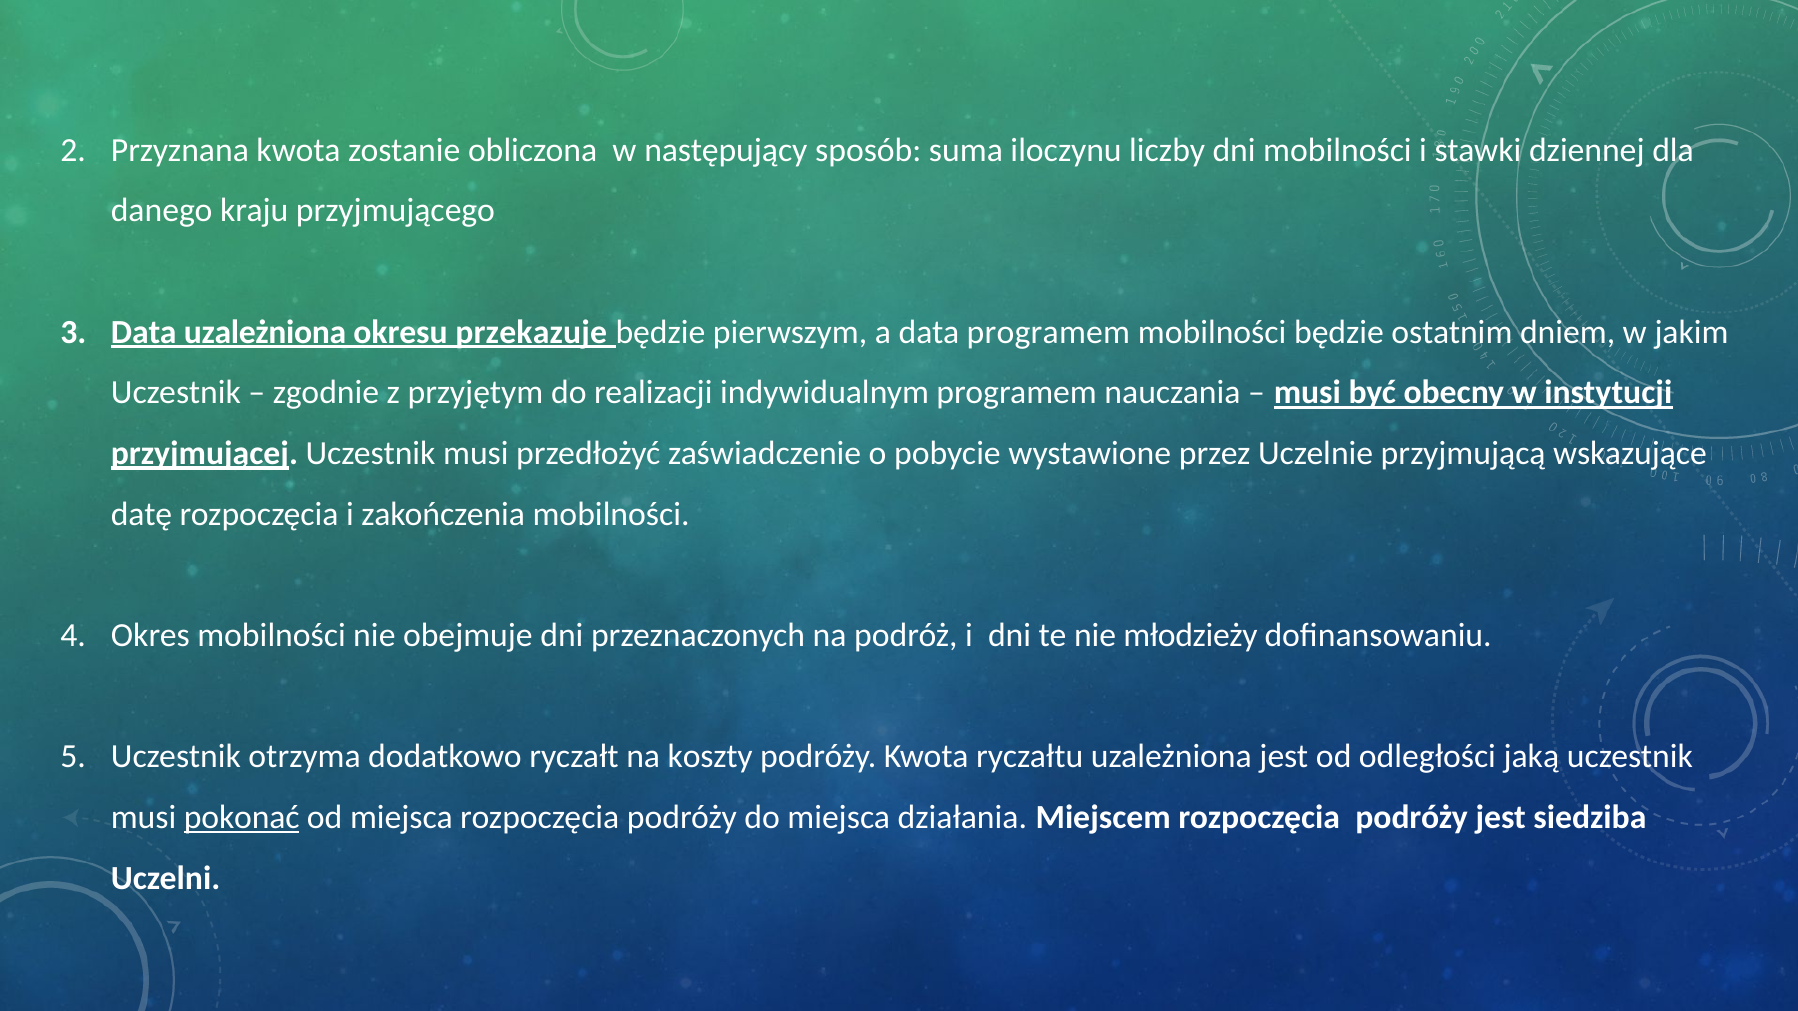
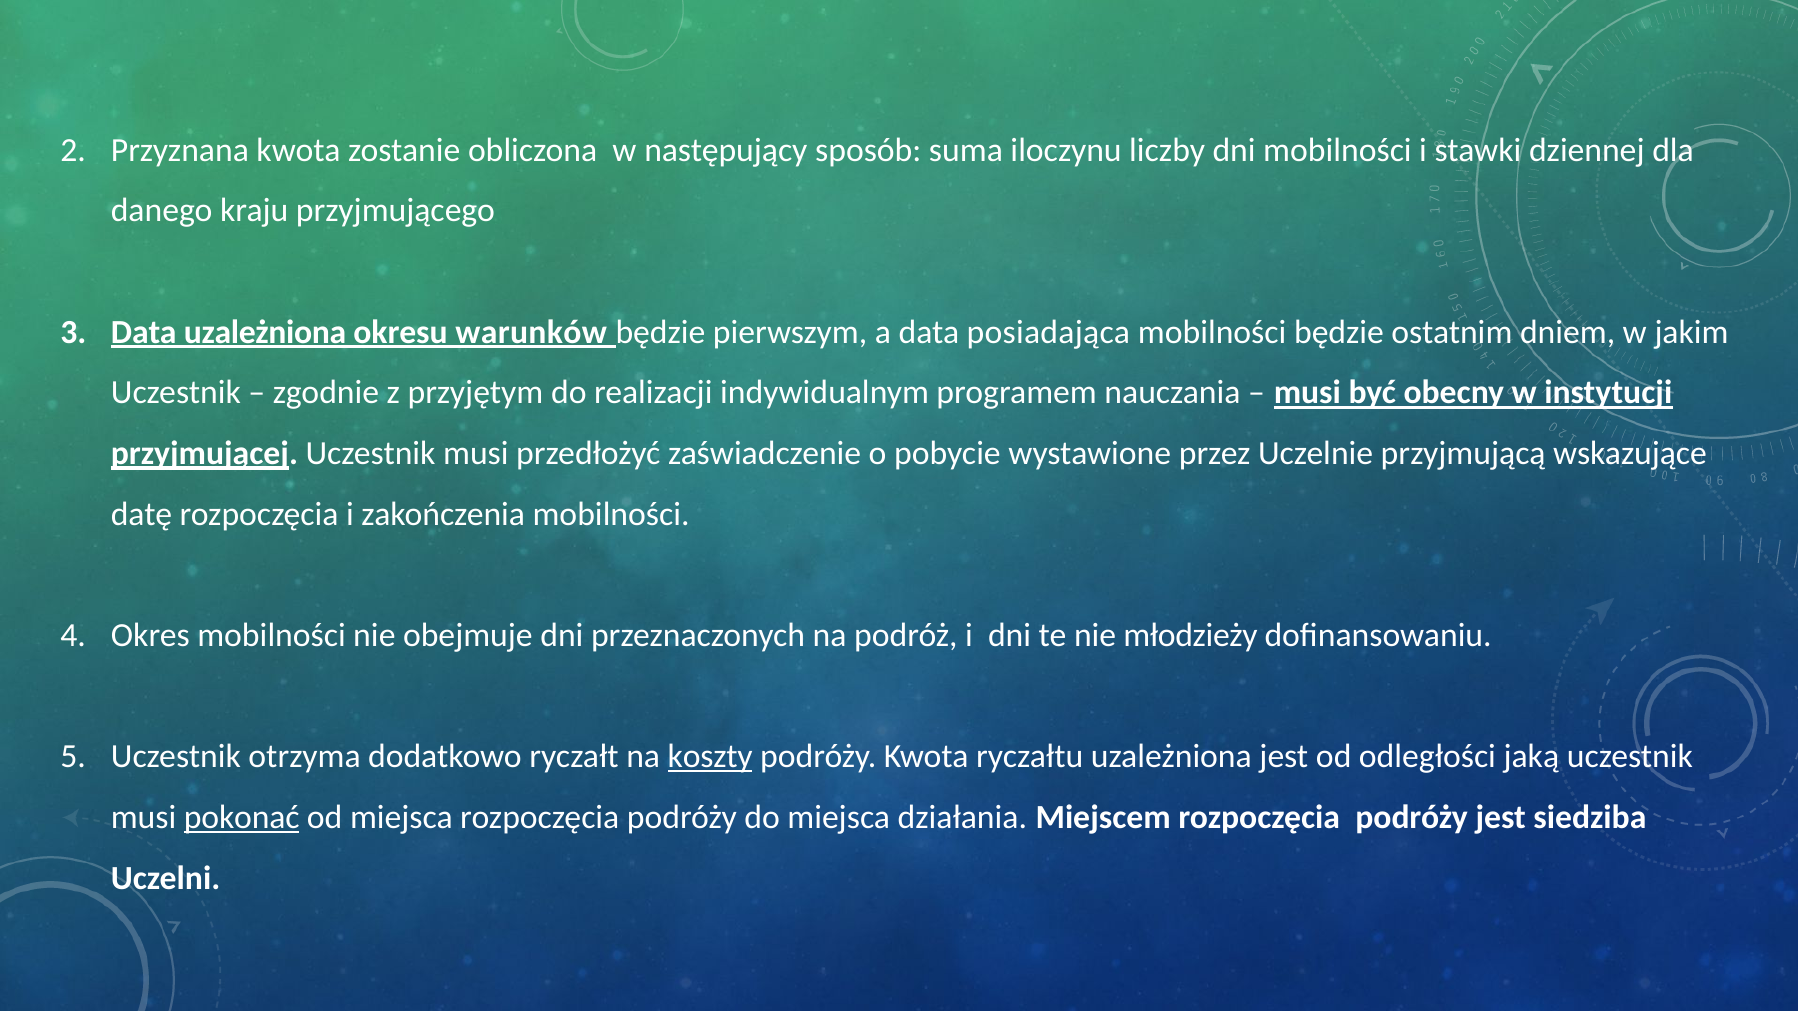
przekazuje: przekazuje -> warunków
data programem: programem -> posiadająca
koszty underline: none -> present
